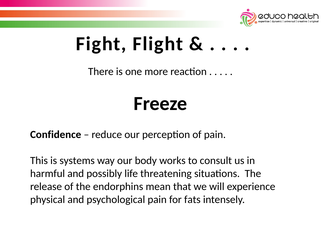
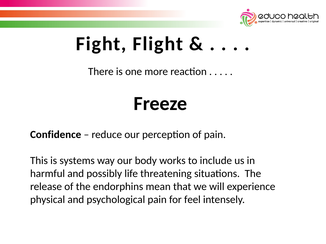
consult: consult -> include
fats: fats -> feel
